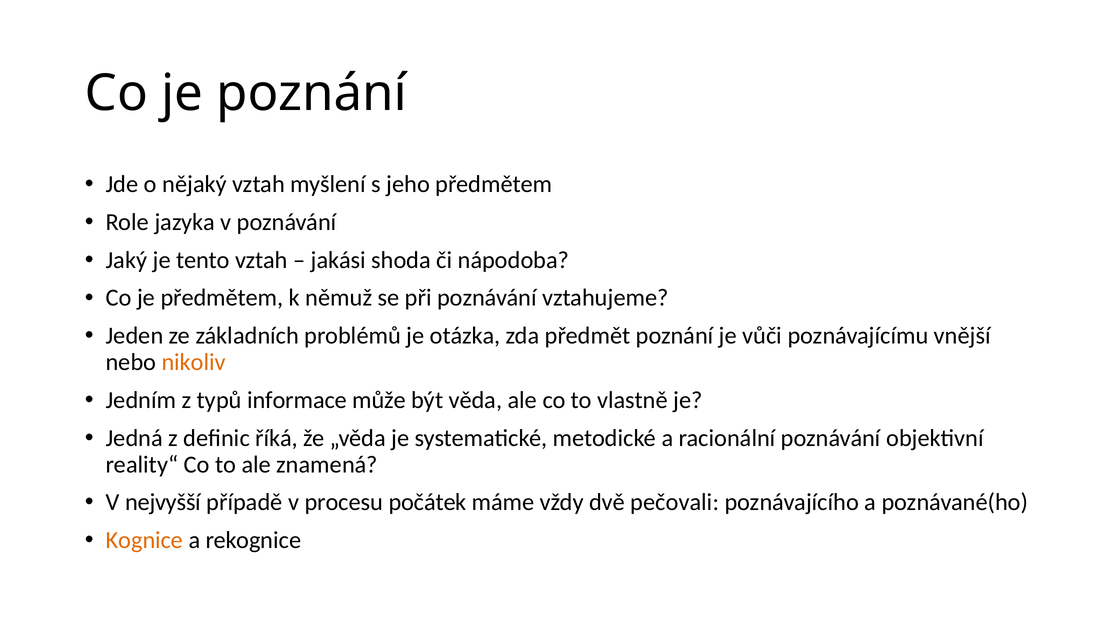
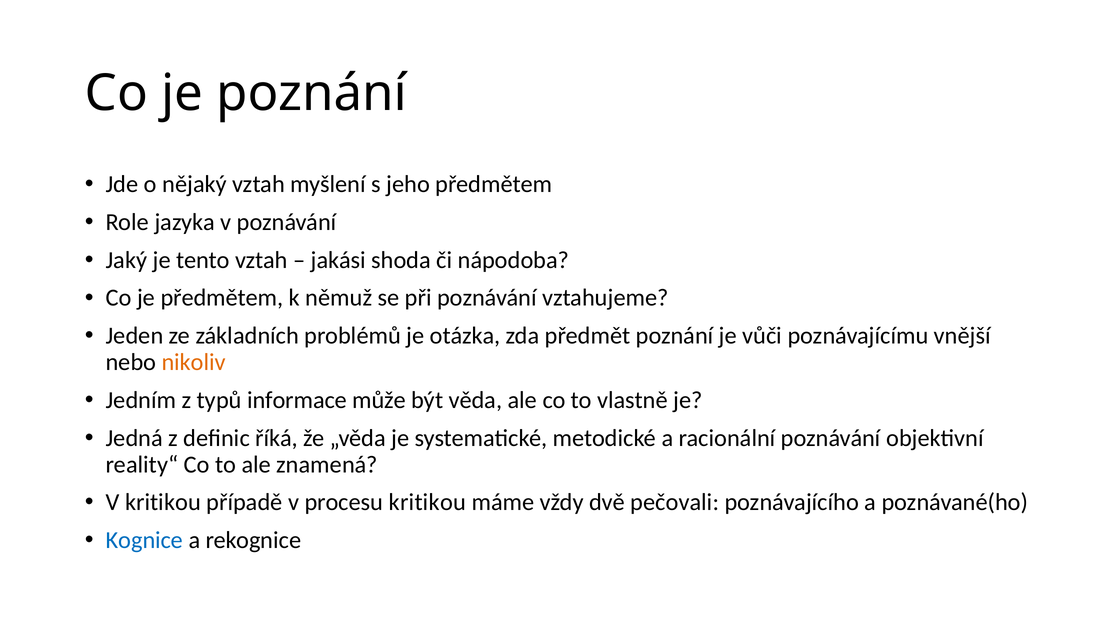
V nejvyšší: nejvyšší -> kritikou
procesu počátek: počátek -> kritikou
Kognice colour: orange -> blue
